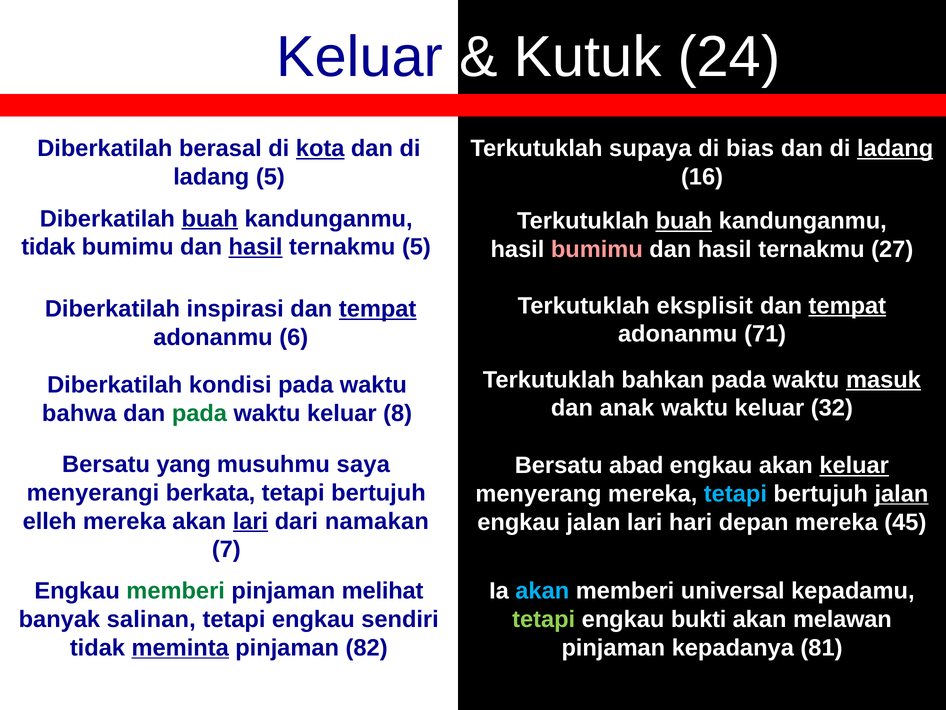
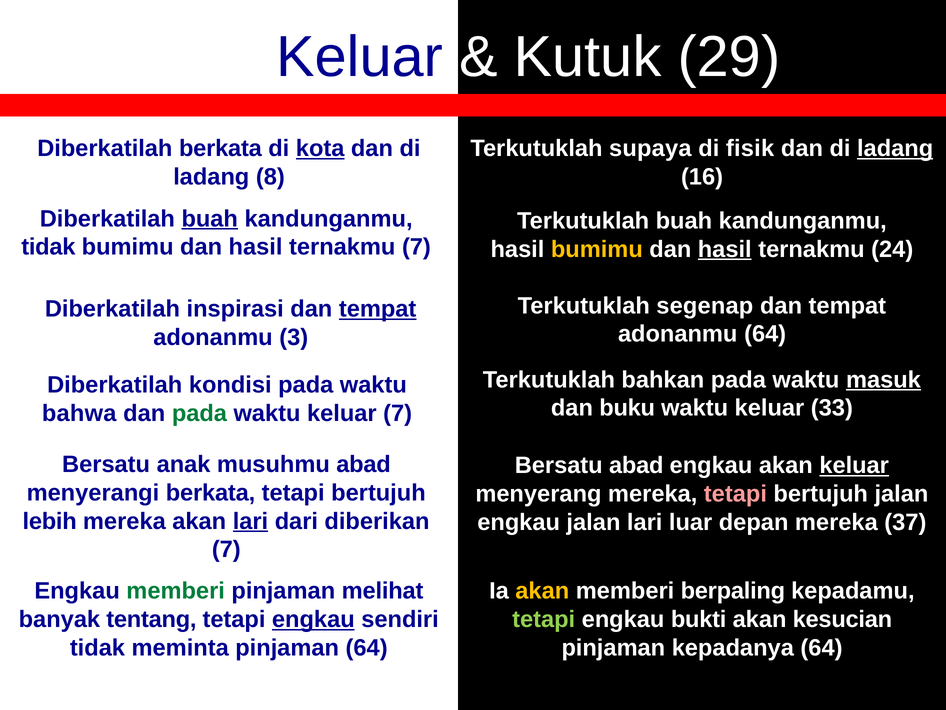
24: 24 -> 29
Diberkatilah berasal: berasal -> berkata
bias: bias -> fisik
ladang 5: 5 -> 8
buah at (684, 221) underline: present -> none
hasil at (256, 247) underline: present -> none
ternakmu 5: 5 -> 7
bumimu at (597, 249) colour: pink -> yellow
hasil at (725, 249) underline: none -> present
27: 27 -> 24
eksplisit: eksplisit -> segenap
tempat at (847, 305) underline: present -> none
adonanmu 71: 71 -> 64
6: 6 -> 3
anak: anak -> buku
32: 32 -> 33
keluar 8: 8 -> 7
yang: yang -> anak
musuhmu saya: saya -> abad
tetapi at (735, 494) colour: light blue -> pink
jalan at (901, 494) underline: present -> none
elleh: elleh -> lebih
namakan: namakan -> diberikan
hari: hari -> luar
45: 45 -> 37
akan at (542, 591) colour: light blue -> yellow
universal: universal -> berpaling
salinan: salinan -> tentang
engkau at (313, 619) underline: none -> present
melawan: melawan -> kesucian
meminta underline: present -> none
pinjaman 82: 82 -> 64
kepadanya 81: 81 -> 64
